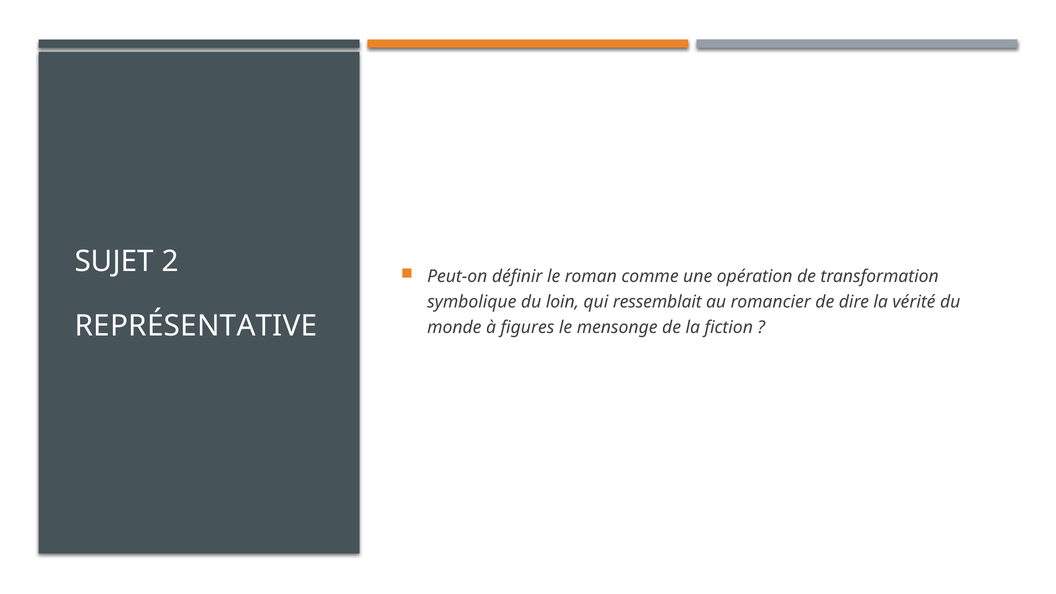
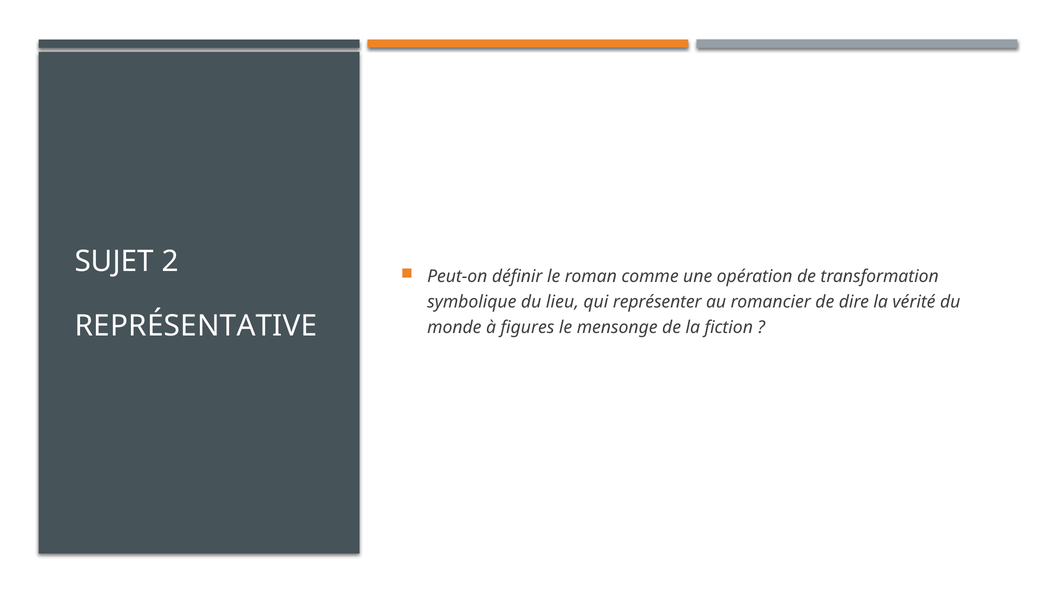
loin: loin -> lieu
ressemblait: ressemblait -> représenter
